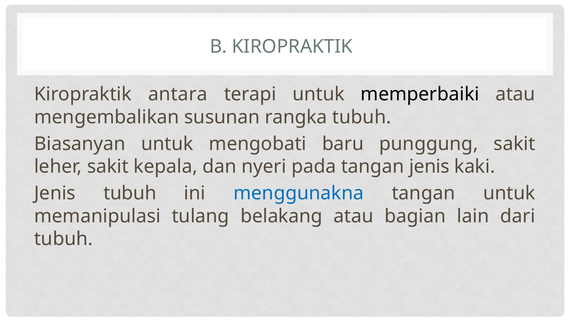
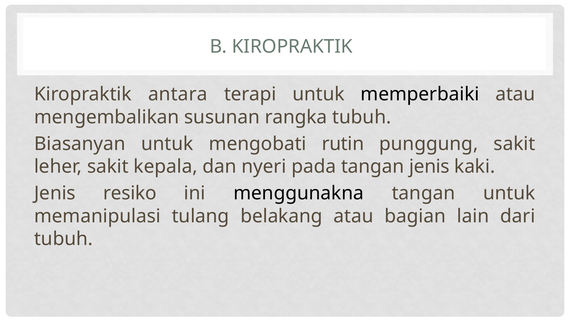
baru: baru -> rutin
Jenis tubuh: tubuh -> resiko
menggunakna colour: blue -> black
